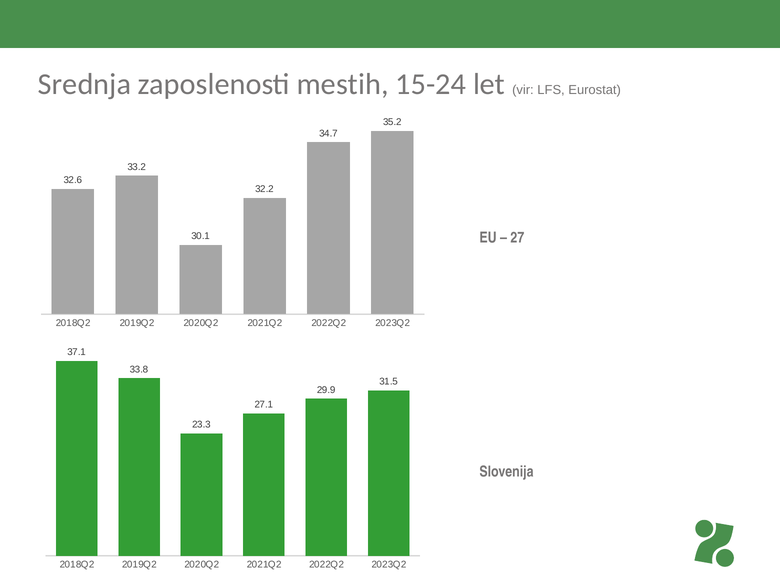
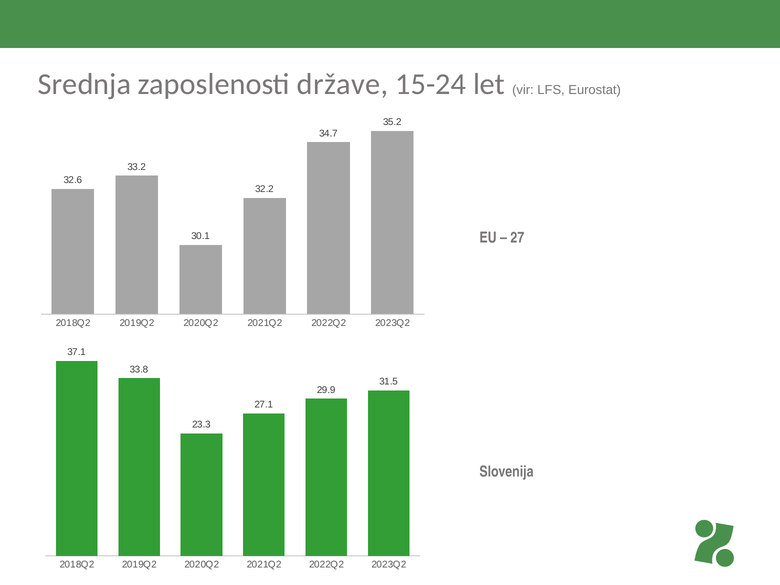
mestih: mestih -> države
